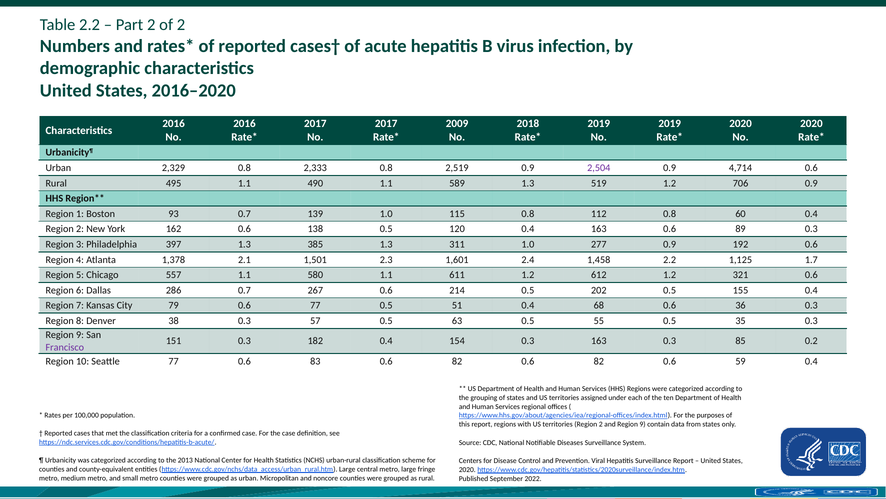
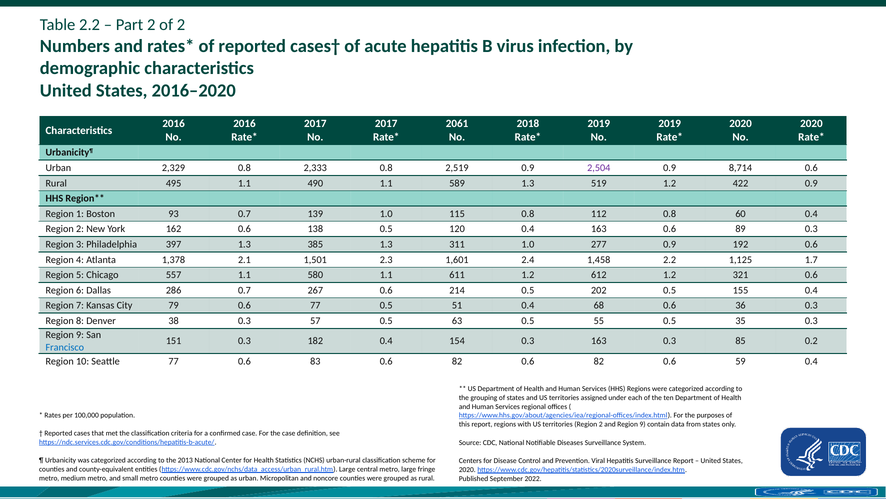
2009: 2009 -> 2061
4,714: 4,714 -> 8,714
706: 706 -> 422
Francisco colour: purple -> blue
